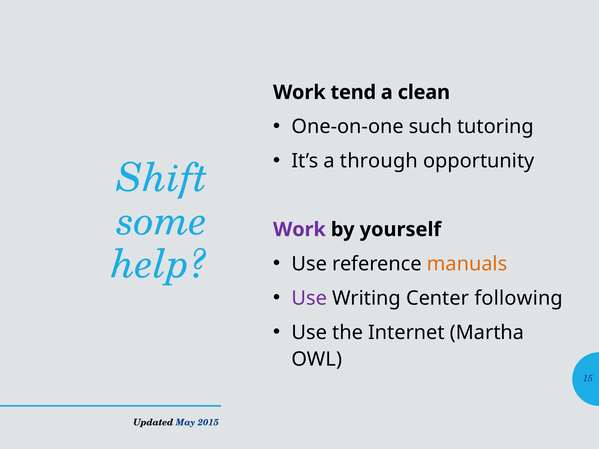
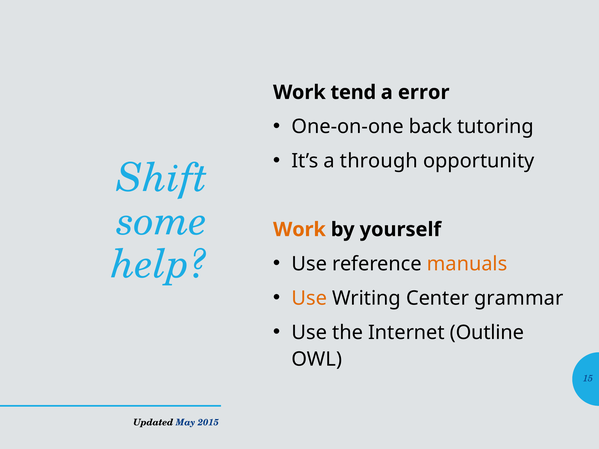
clean: clean -> error
such: such -> back
Work at (299, 230) colour: purple -> orange
Use at (309, 298) colour: purple -> orange
following: following -> grammar
Martha: Martha -> Outline
